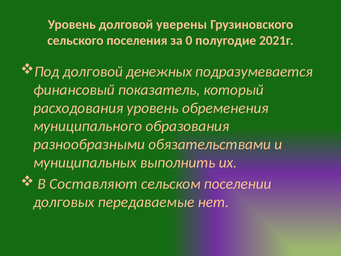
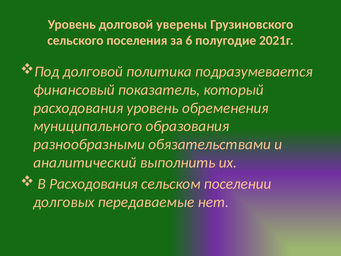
0: 0 -> 6
денежных: денежных -> политика
муниципальных: муниципальных -> аналитический
В Составляют: Составляют -> Расходования
